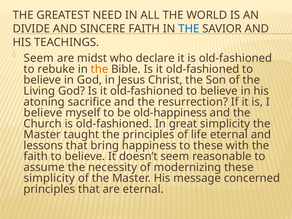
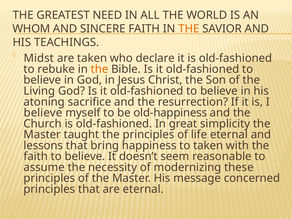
DIVIDE: DIVIDE -> WHOM
THE at (189, 29) colour: blue -> orange
Seem at (39, 58): Seem -> Midst
are midst: midst -> taken
to these: these -> taken
simplicity at (49, 178): simplicity -> principles
